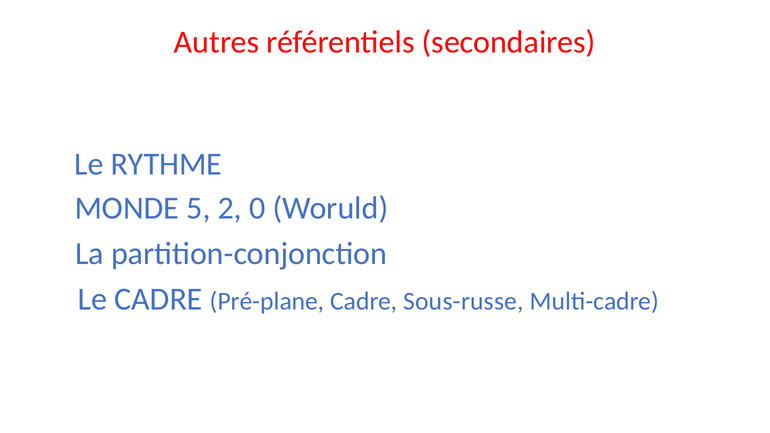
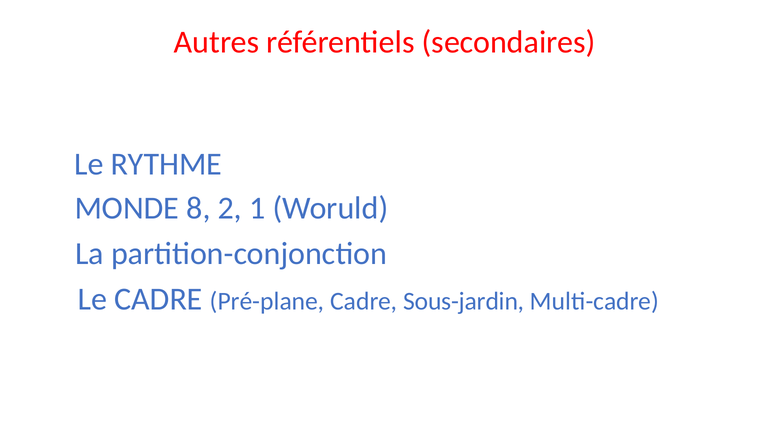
5: 5 -> 8
0: 0 -> 1
Sous-russe: Sous-russe -> Sous-jardin
